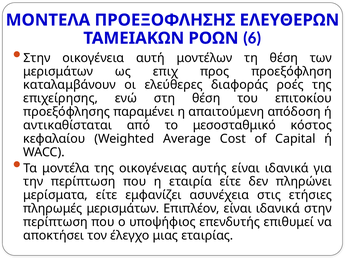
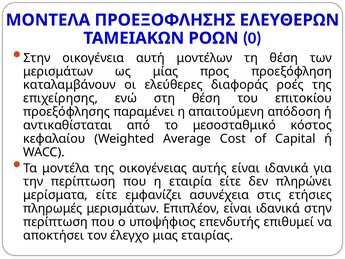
6: 6 -> 0
επιχ: επιχ -> μίας
